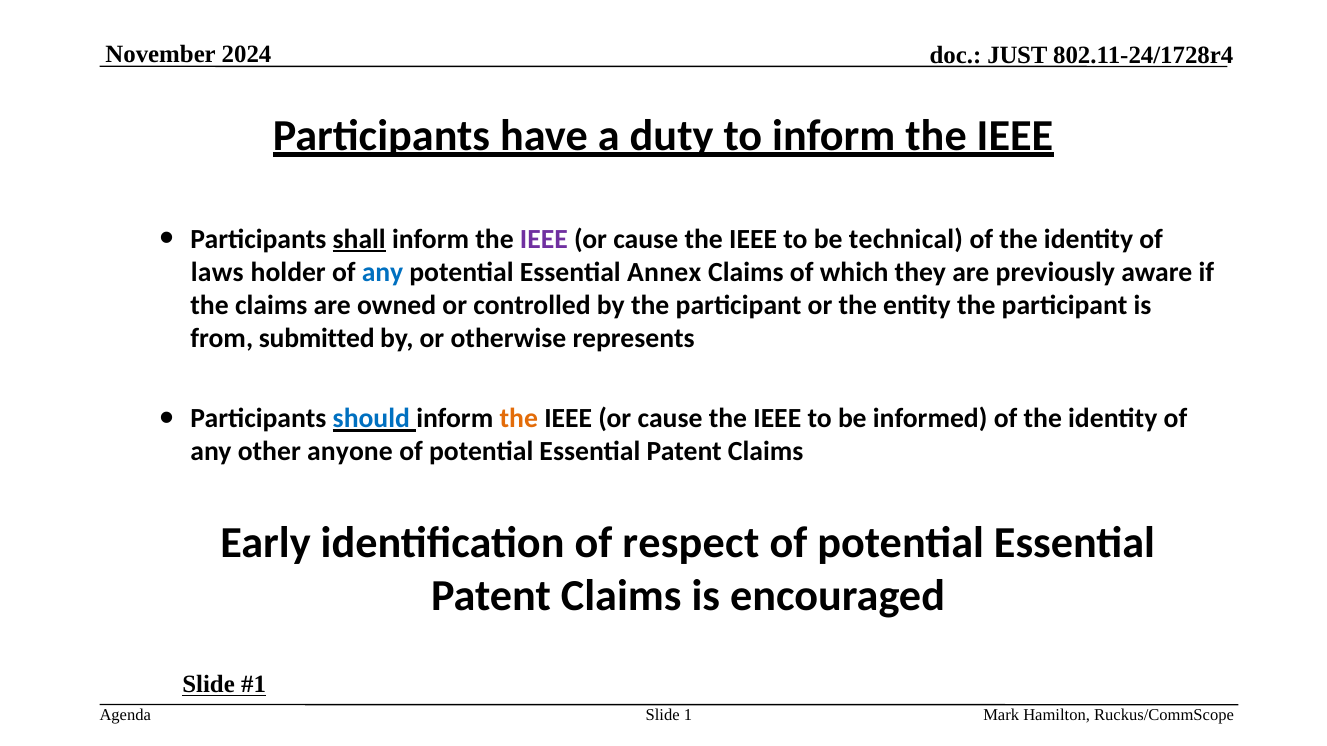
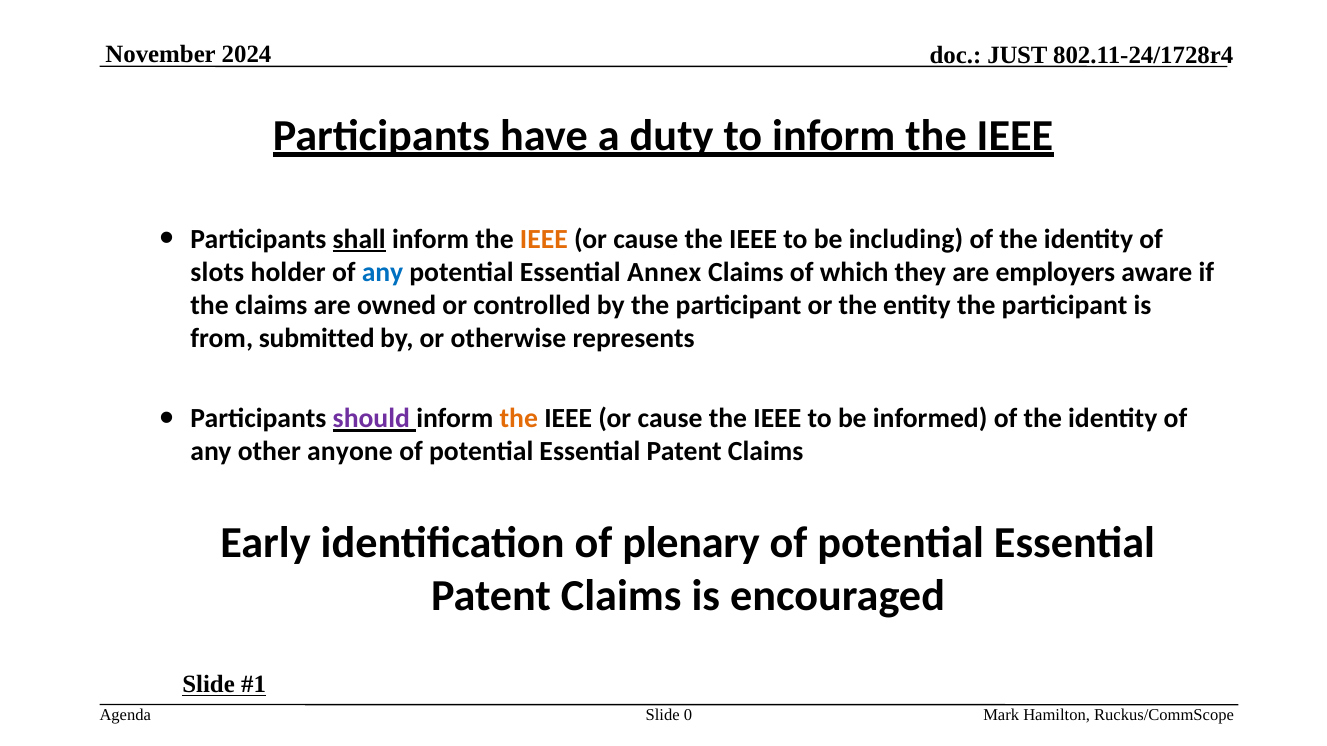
IEEE at (544, 239) colour: purple -> orange
technical: technical -> including
laws: laws -> slots
previously: previously -> employers
should colour: blue -> purple
respect: respect -> plenary
1: 1 -> 0
